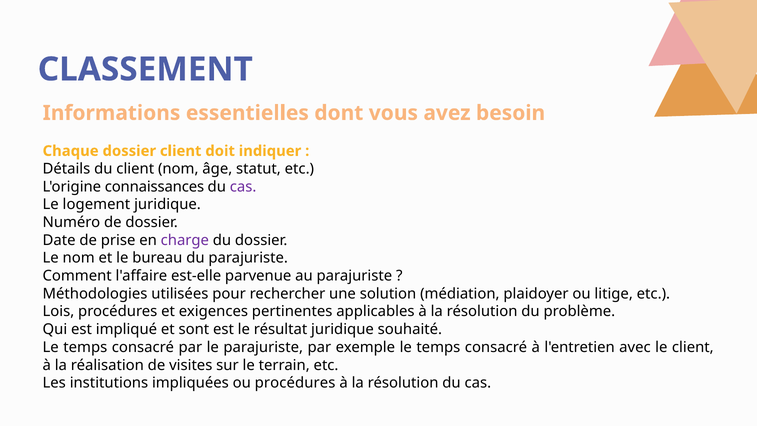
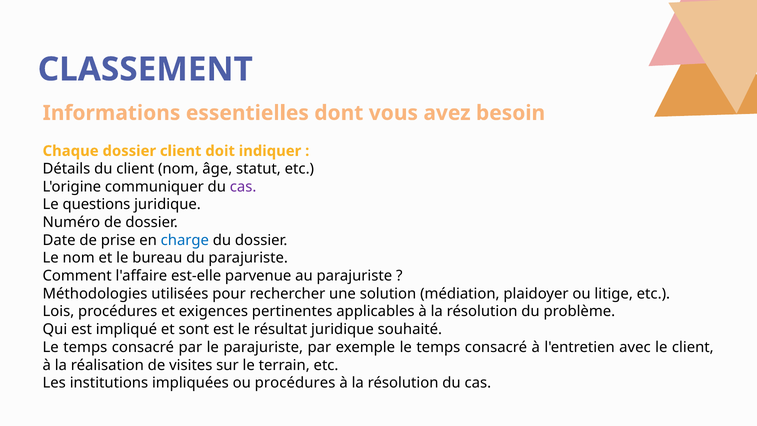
connaissances: connaissances -> communiquer
logement: logement -> questions
charge colour: purple -> blue
